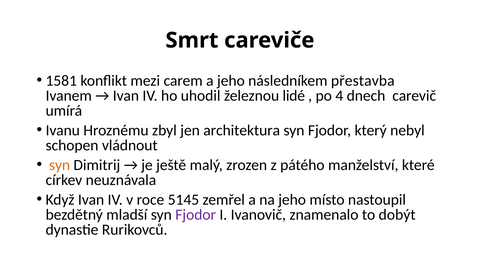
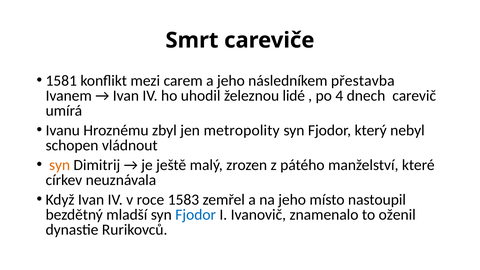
architektura: architektura -> metropolity
5145: 5145 -> 1583
Fjodor at (196, 215) colour: purple -> blue
dobýt: dobýt -> oženil
